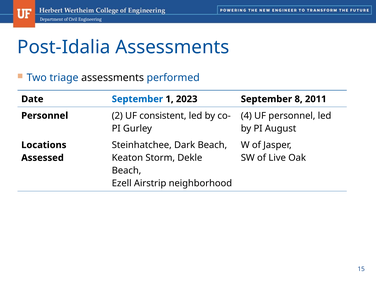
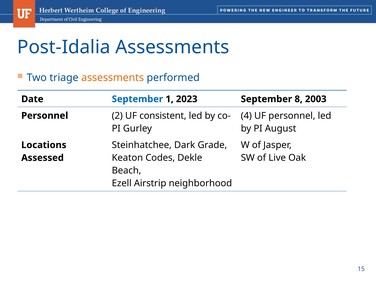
assessments at (113, 78) colour: black -> orange
2011: 2011 -> 2003
Dark Beach: Beach -> Grade
Storm: Storm -> Codes
